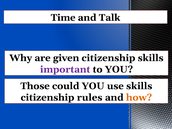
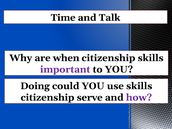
given: given -> when
Those: Those -> Doing
rules: rules -> serve
how colour: orange -> purple
